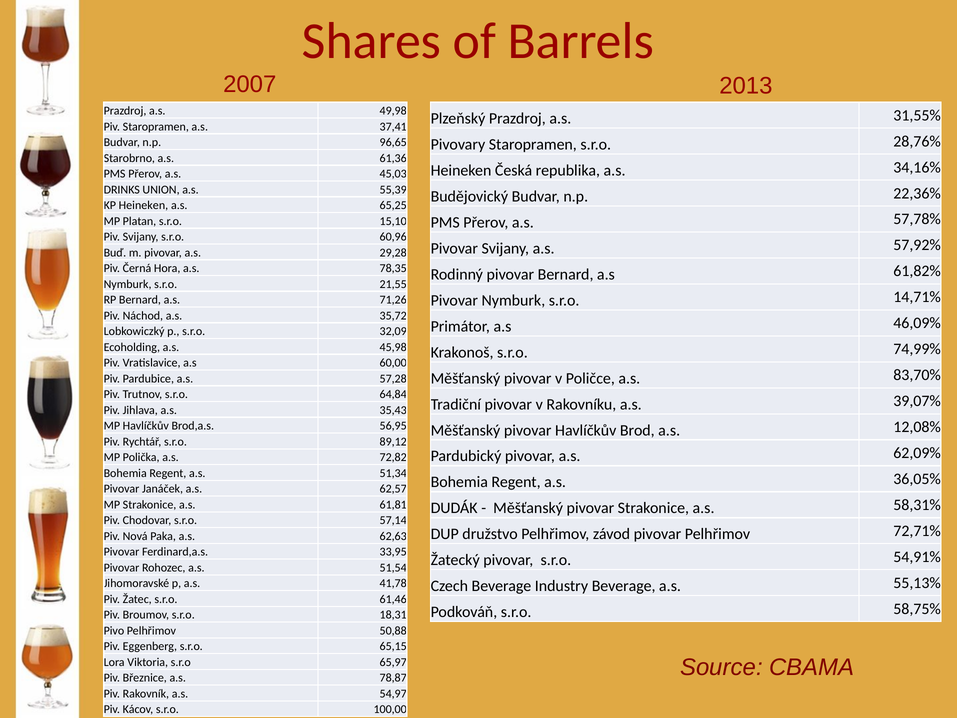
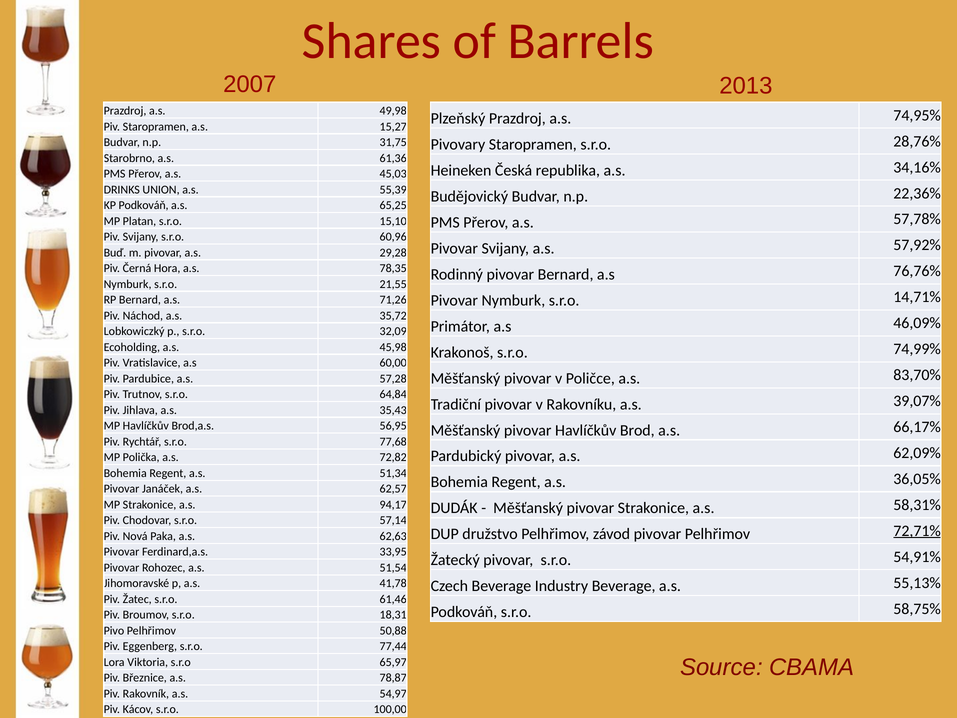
31,55%: 31,55% -> 74,95%
37,41: 37,41 -> 15,27
96,65: 96,65 -> 31,75
KP Heineken: Heineken -> Podkováň
61,82%: 61,82% -> 76,76%
12,08%: 12,08% -> 66,17%
89,12: 89,12 -> 77,68
61,81: 61,81 -> 94,17
72,71% underline: none -> present
65,15: 65,15 -> 77,44
